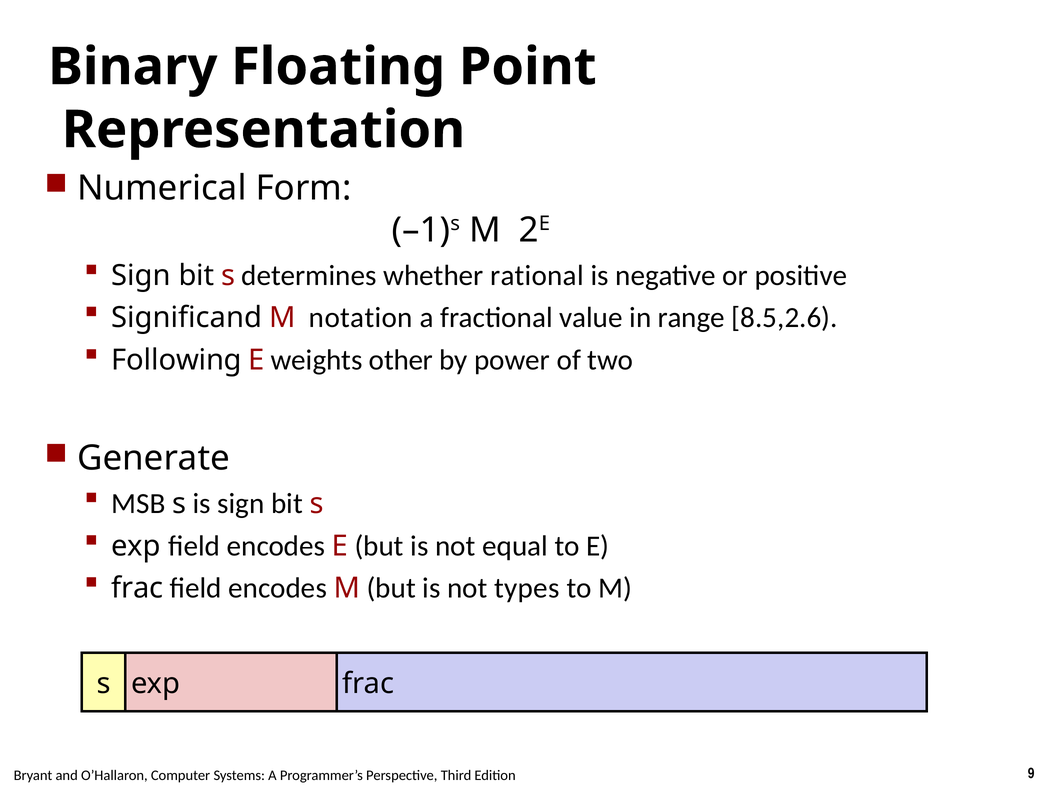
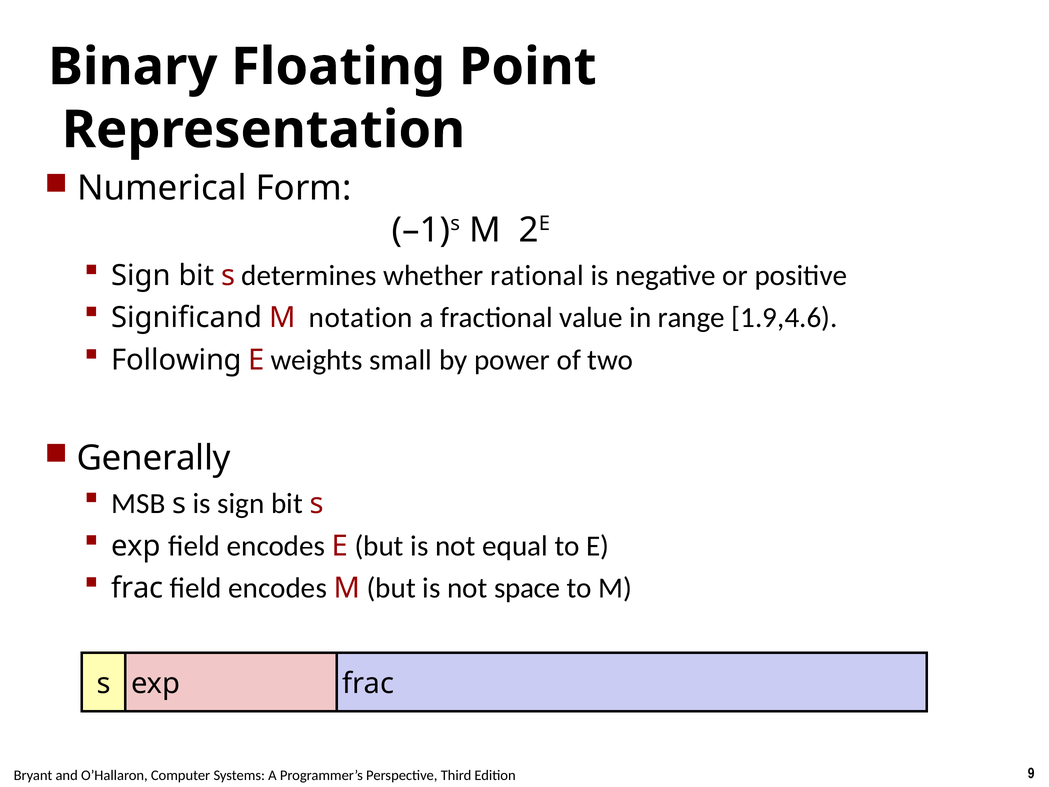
8.5,2.6: 8.5,2.6 -> 1.9,4.6
other: other -> small
Generate: Generate -> Generally
types: types -> space
